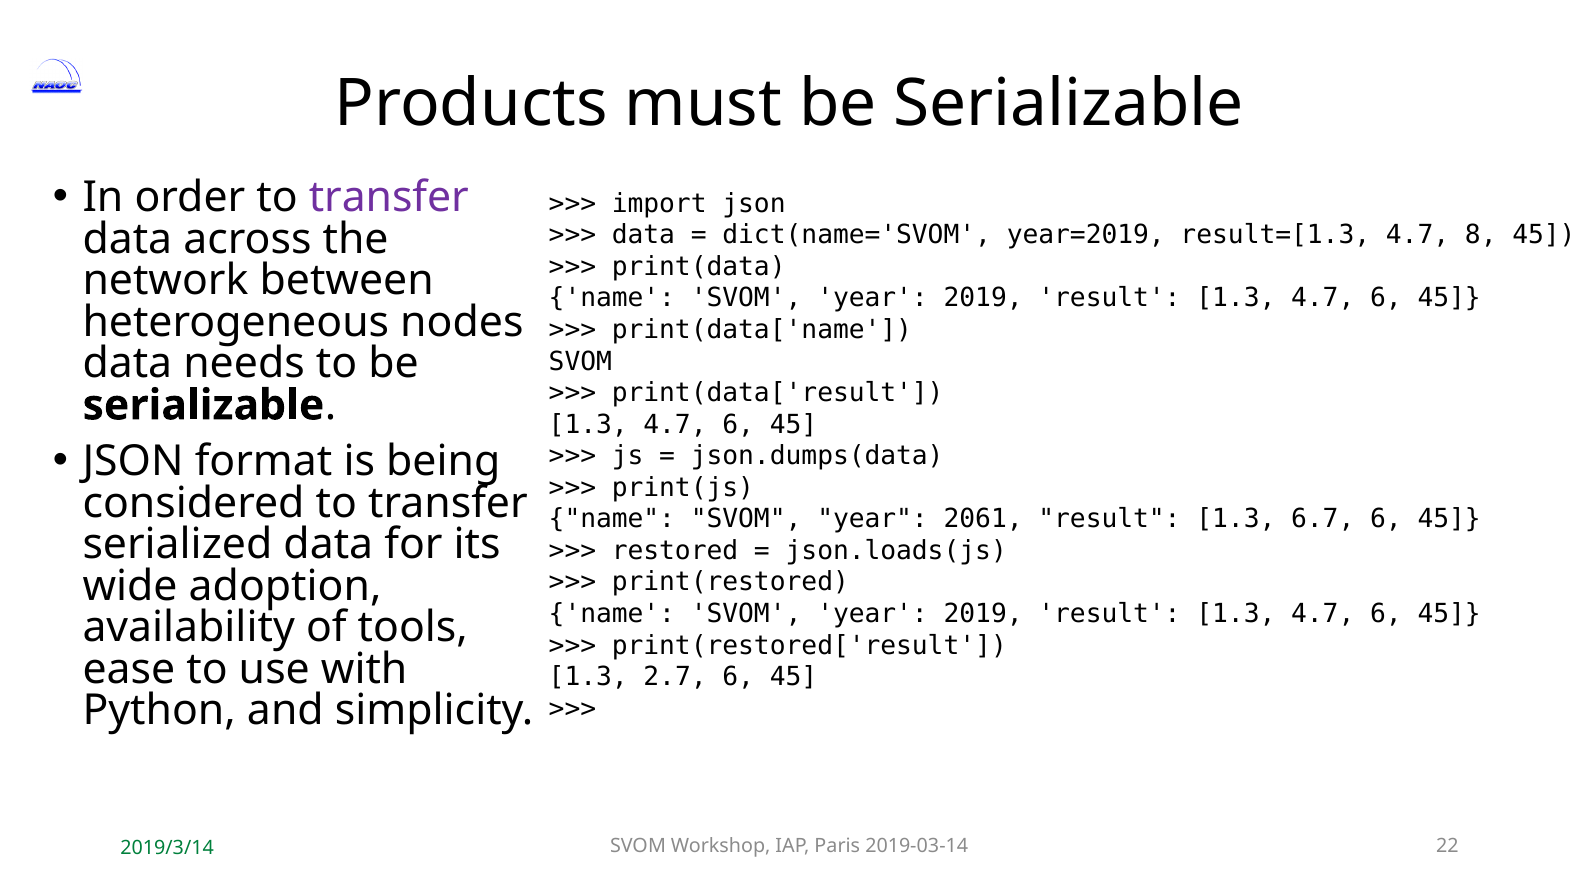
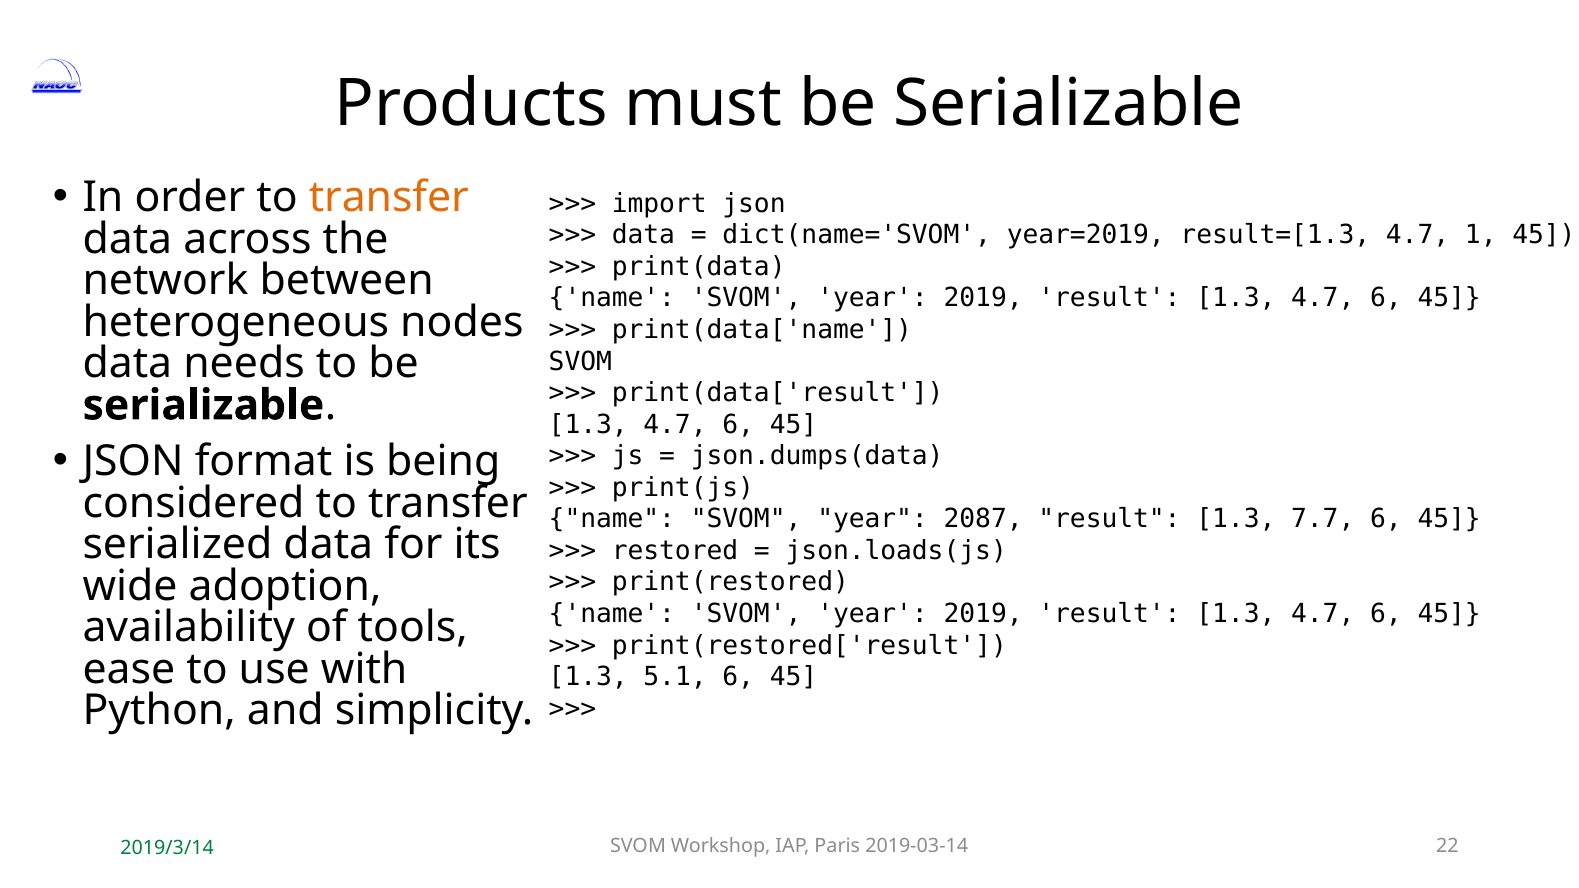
transfer at (389, 198) colour: purple -> orange
8: 8 -> 1
2061: 2061 -> 2087
6.7: 6.7 -> 7.7
2.7: 2.7 -> 5.1
